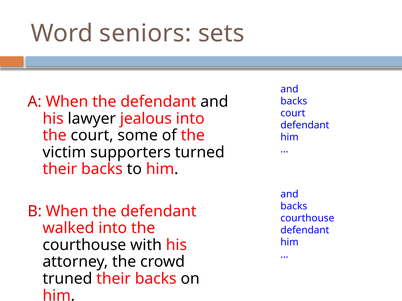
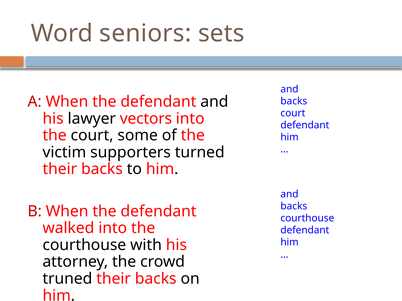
jealous: jealous -> vectors
